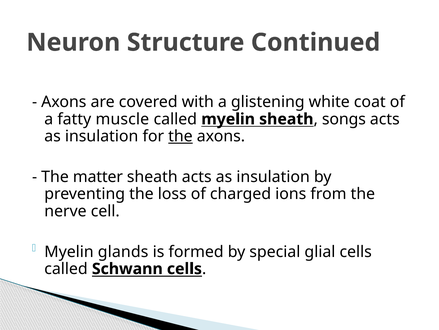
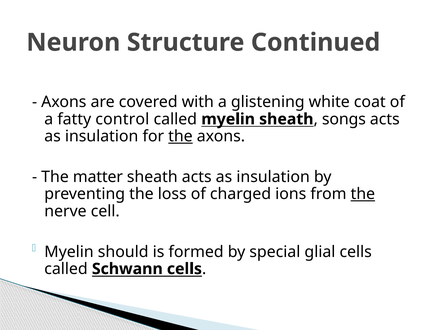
muscle: muscle -> control
the at (363, 194) underline: none -> present
glands: glands -> should
